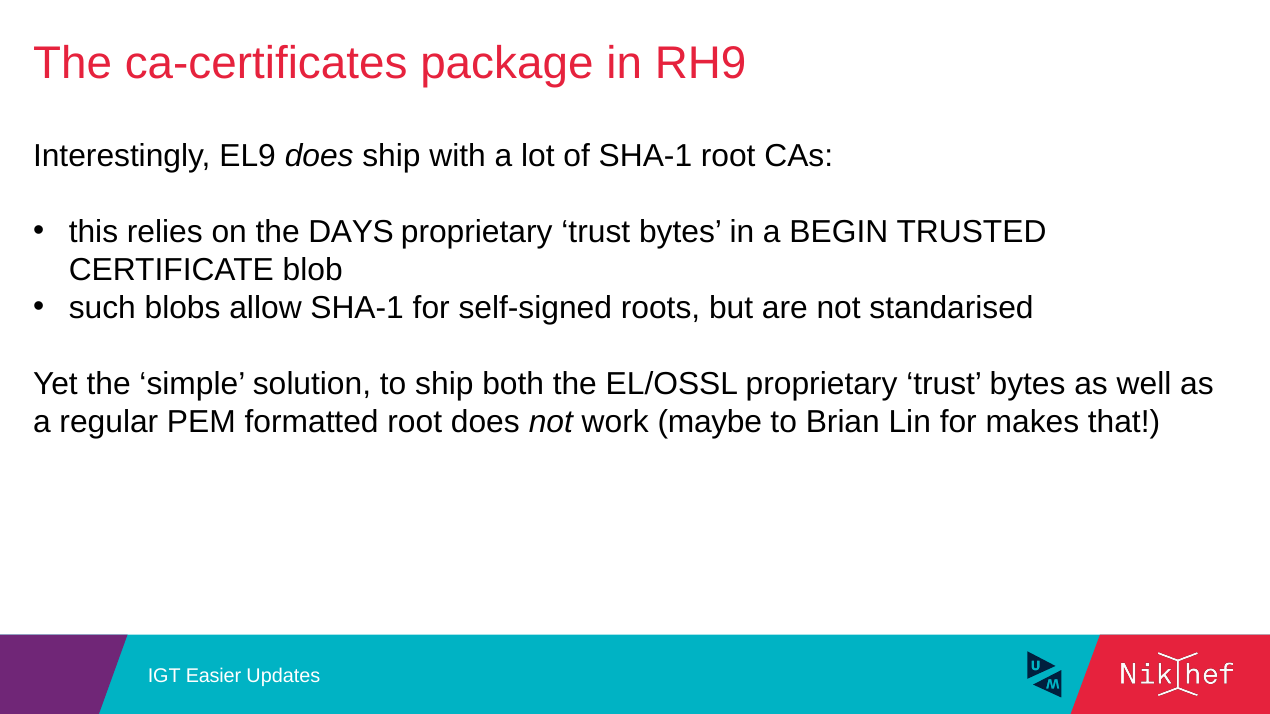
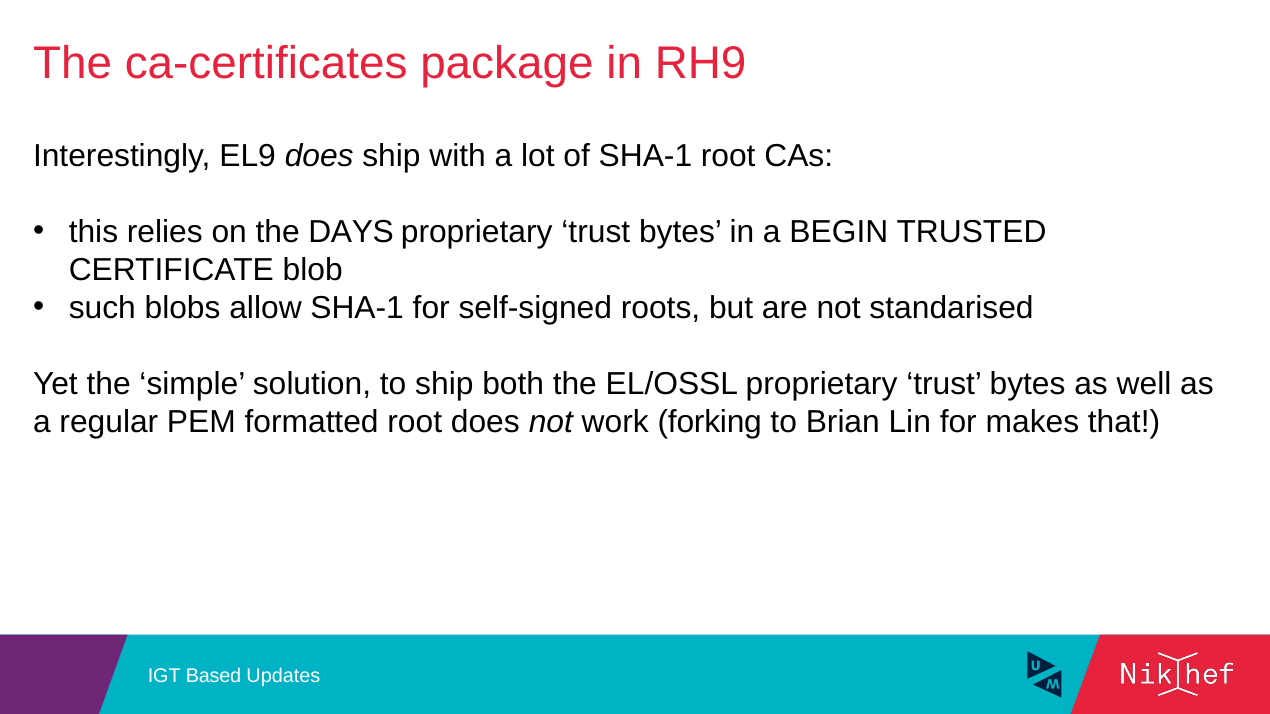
maybe: maybe -> forking
Easier: Easier -> Based
